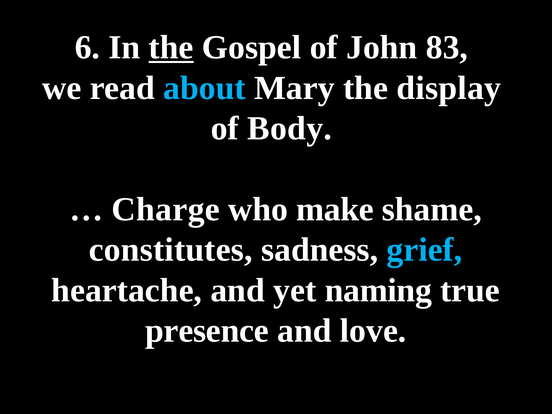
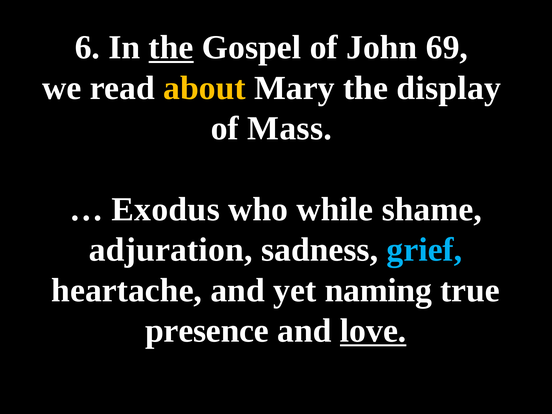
83: 83 -> 69
about colour: light blue -> yellow
Body: Body -> Mass
Charge: Charge -> Exodus
make: make -> while
constitutes: constitutes -> adjuration
love underline: none -> present
